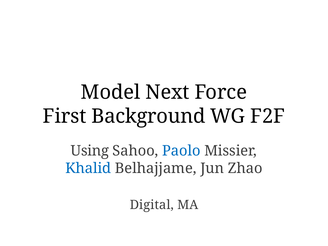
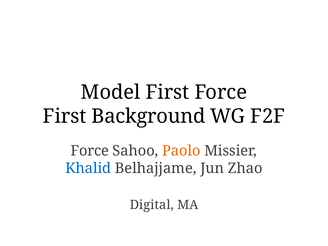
Model Next: Next -> First
Using at (90, 151): Using -> Force
Paolo colour: blue -> orange
